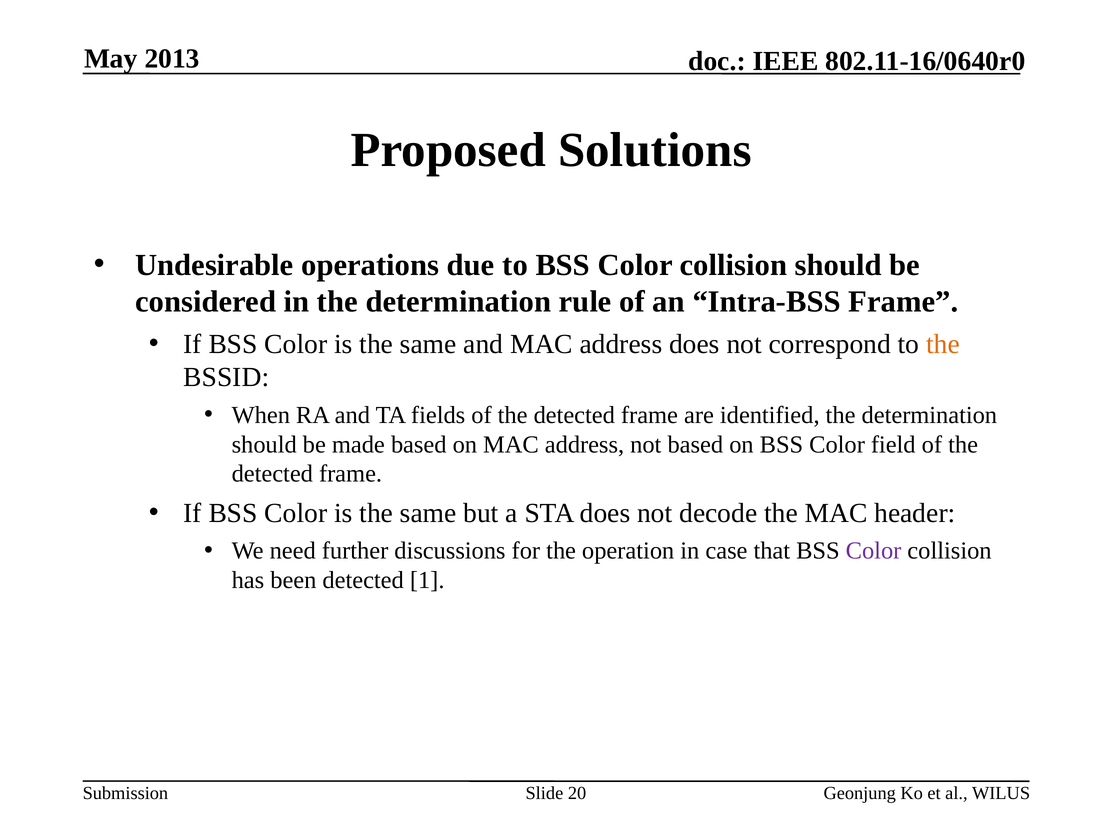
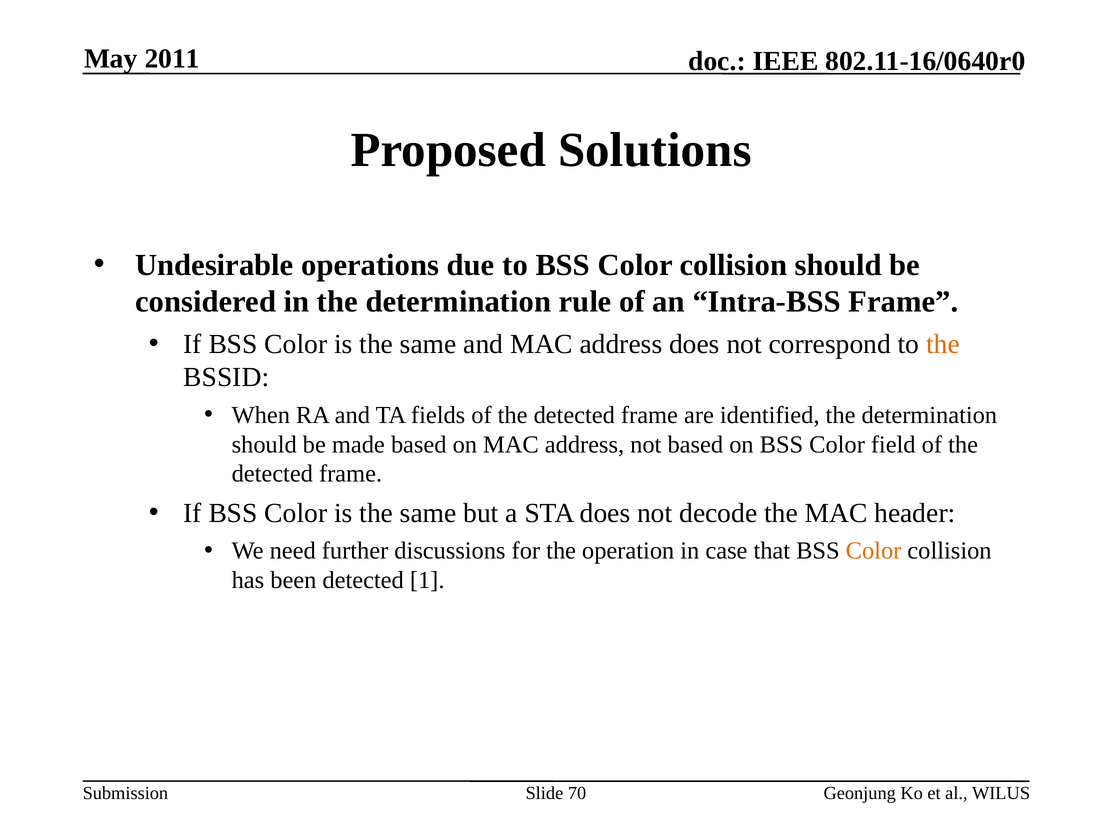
2013: 2013 -> 2011
Color at (874, 551) colour: purple -> orange
20: 20 -> 70
